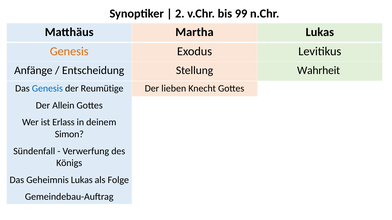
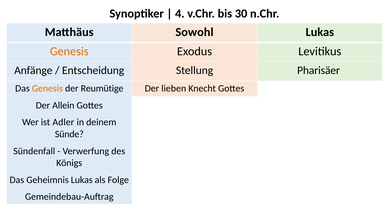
2: 2 -> 4
99: 99 -> 30
Martha: Martha -> Sowohl
Wahrheit: Wahrheit -> Pharisäer
Genesis at (47, 89) colour: blue -> orange
Erlass: Erlass -> Adler
Simon: Simon -> Sünde
